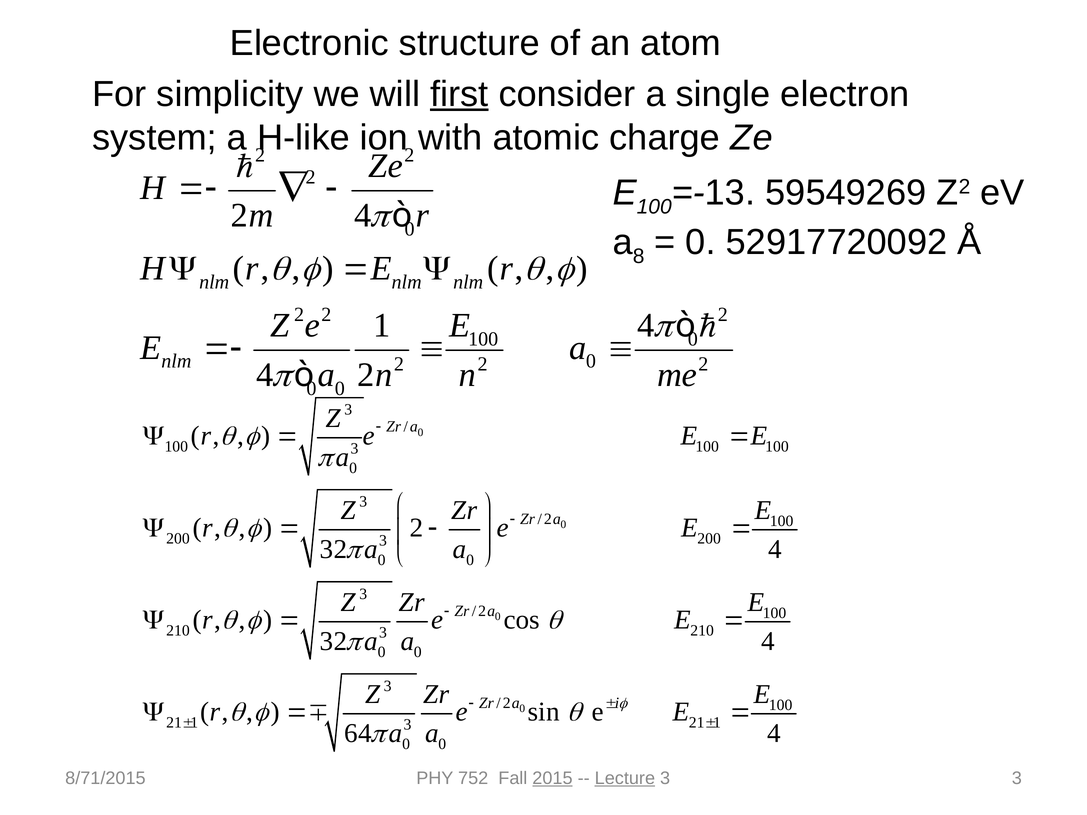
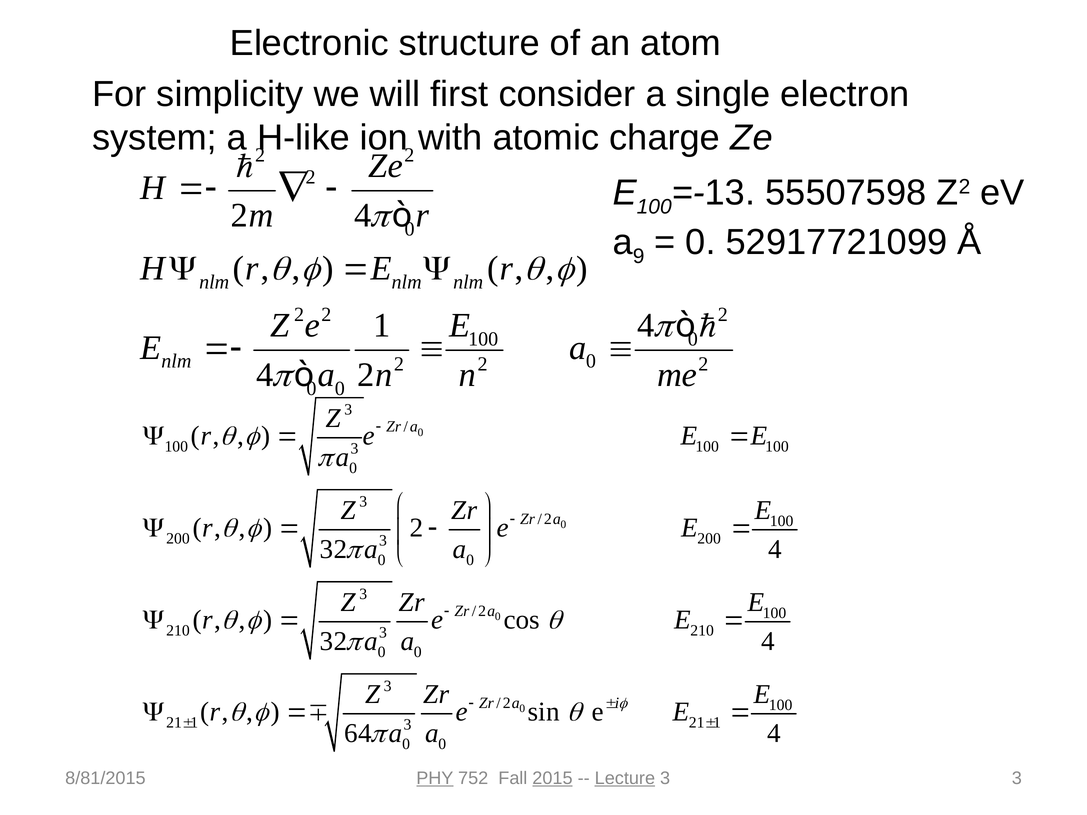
first underline: present -> none
59549269: 59549269 -> 55507598
8: 8 -> 9
52917720092: 52917720092 -> 52917721099
8/71/2015: 8/71/2015 -> 8/81/2015
PHY underline: none -> present
